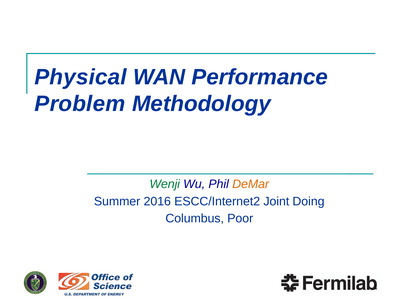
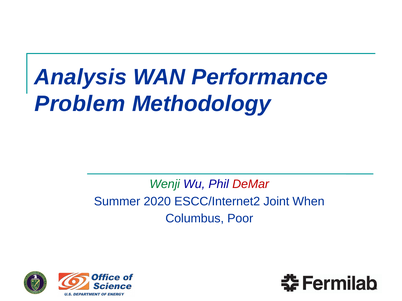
Physical: Physical -> Analysis
DeMar colour: orange -> red
2016: 2016 -> 2020
Doing: Doing -> When
